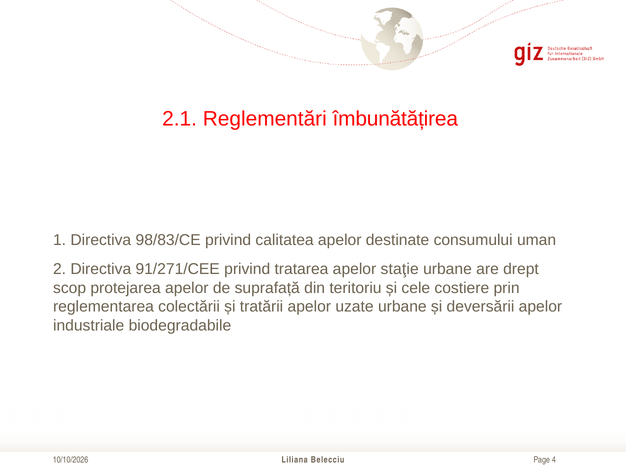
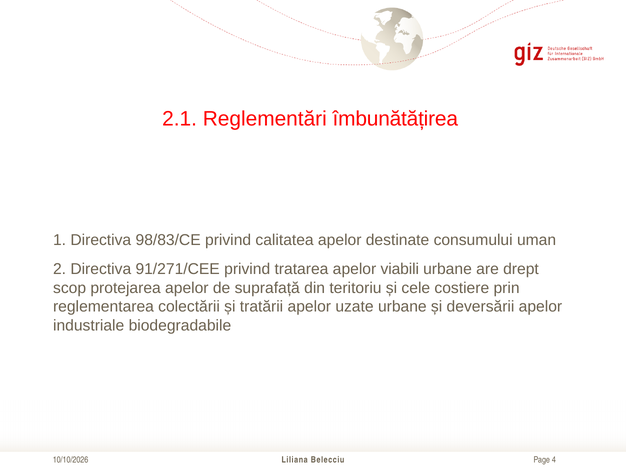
staţie: staţie -> viabili
